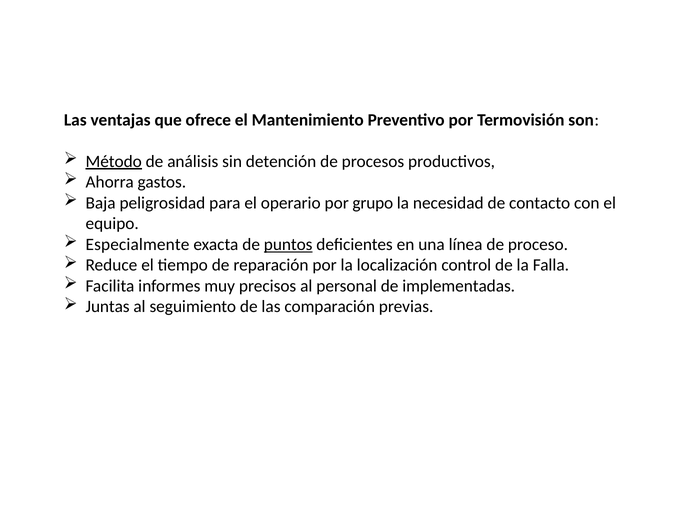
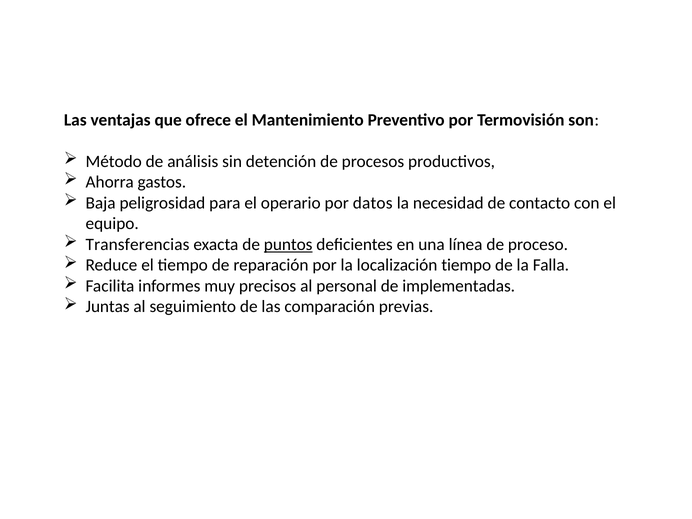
Método underline: present -> none
grupo: grupo -> datos
Especialmente: Especialmente -> Transferencias
localización control: control -> tiempo
